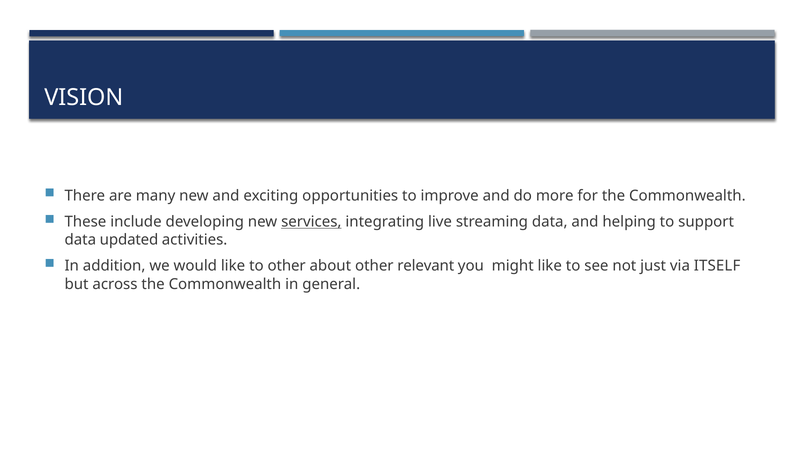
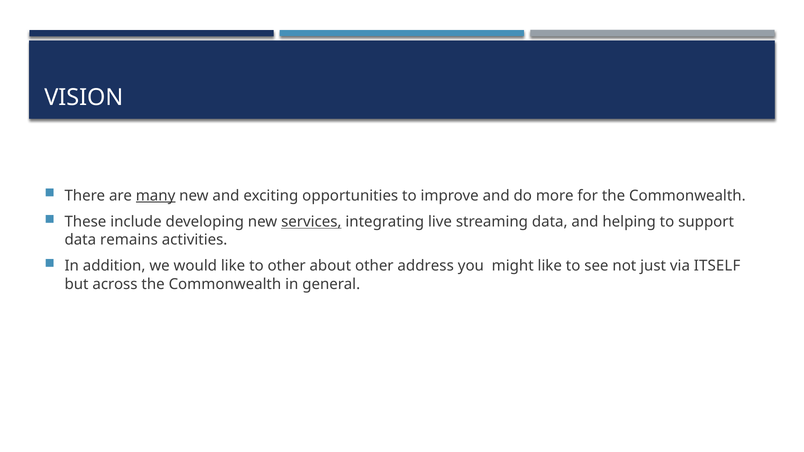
many underline: none -> present
updated: updated -> remains
relevant: relevant -> address
